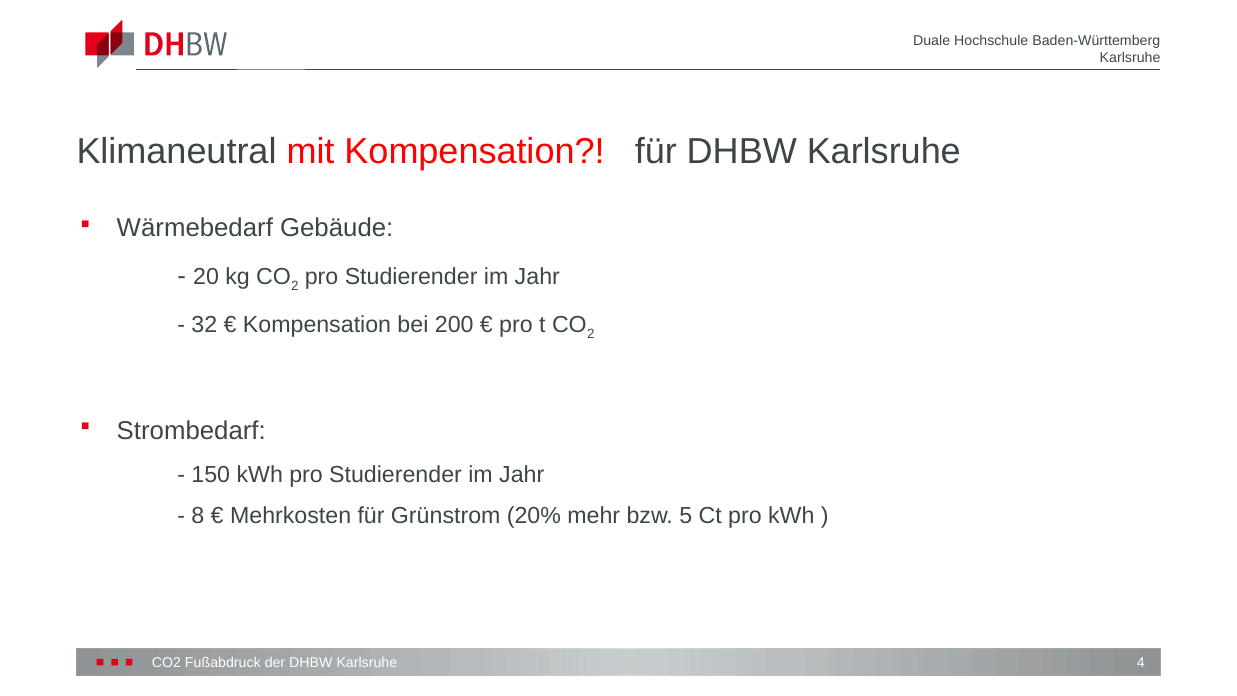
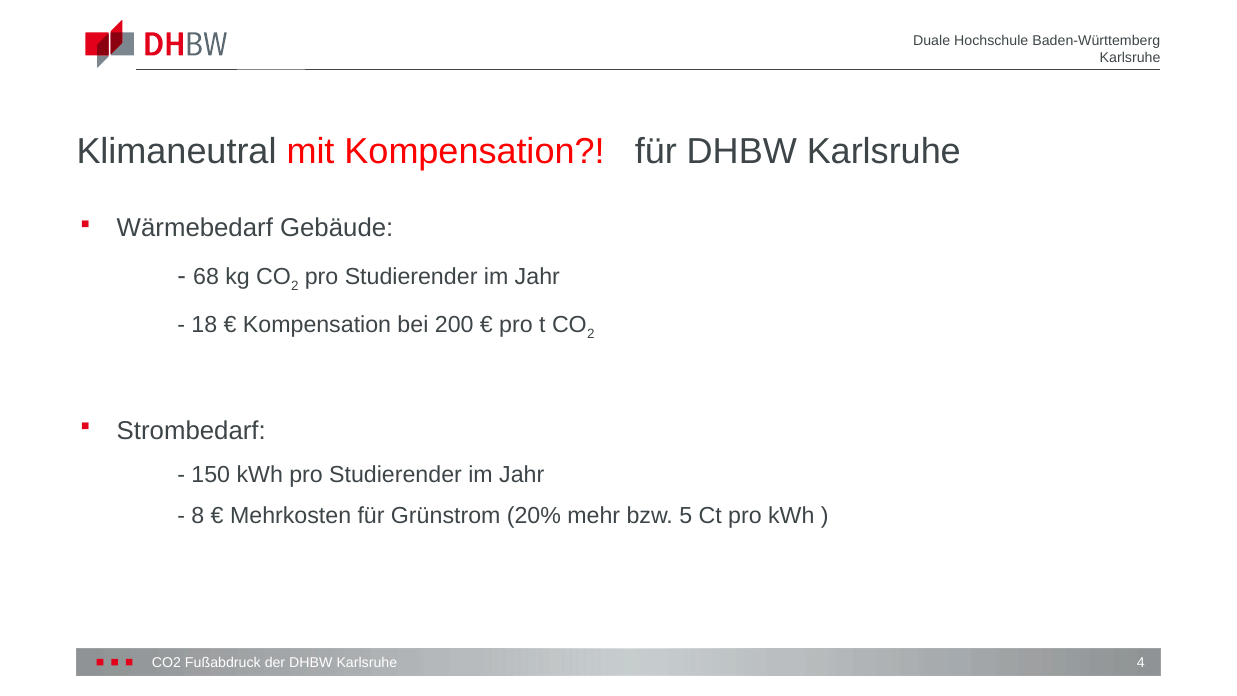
20: 20 -> 68
32: 32 -> 18
